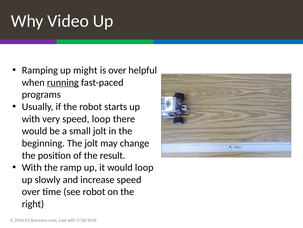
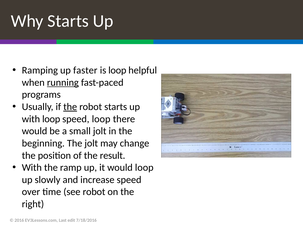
Why Video: Video -> Starts
might: might -> faster
is over: over -> loop
the at (70, 106) underline: none -> present
with very: very -> loop
